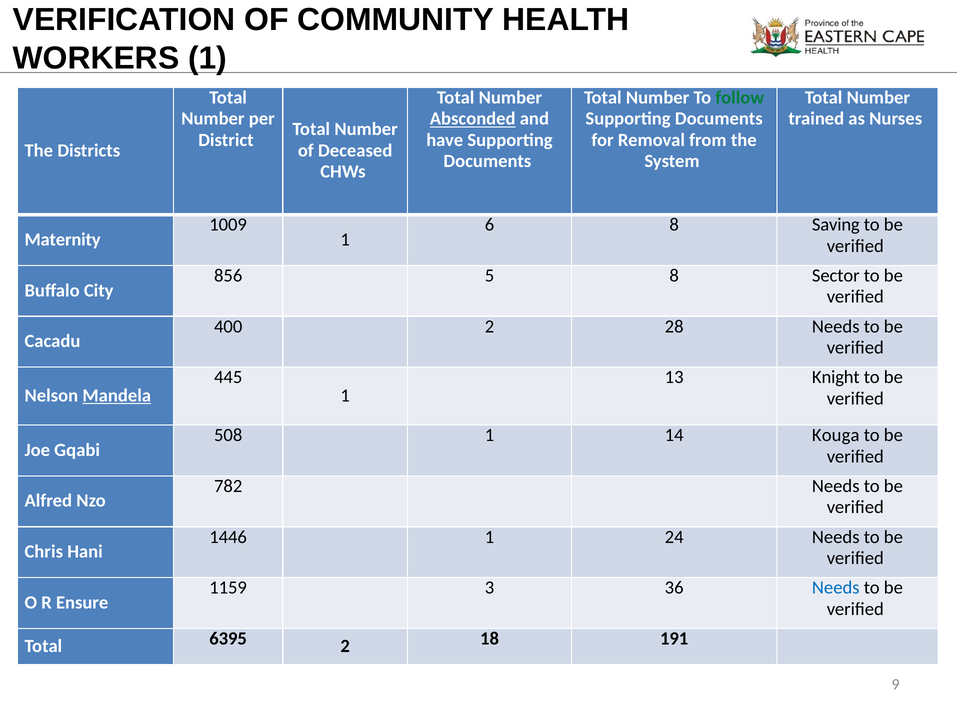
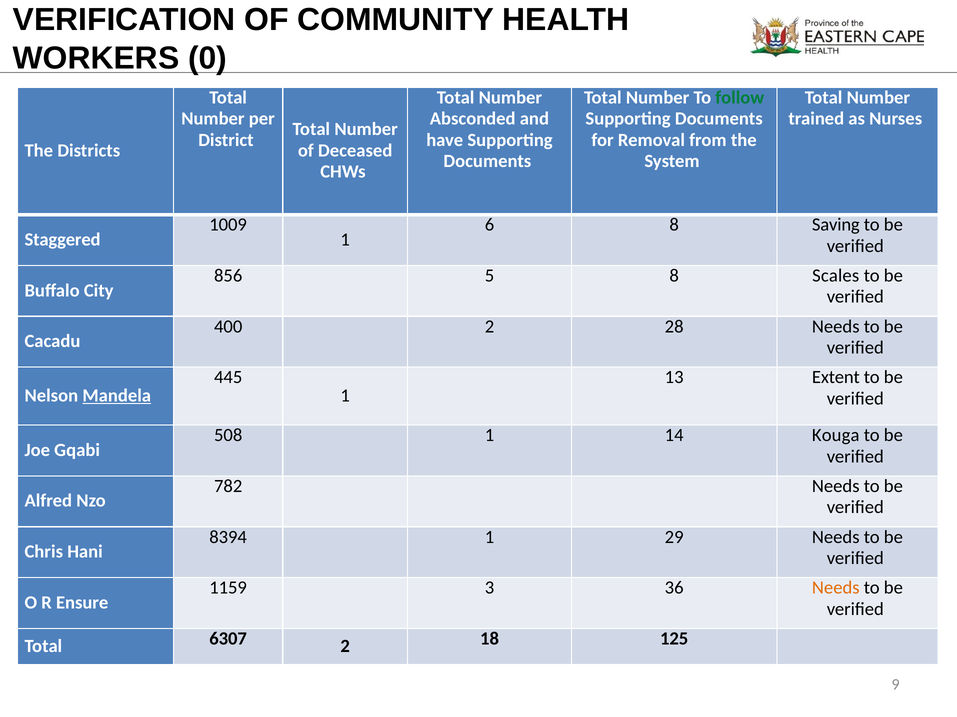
WORKERS 1: 1 -> 0
Absconded underline: present -> none
Maternity: Maternity -> Staggered
Sector: Sector -> Scales
Knight: Knight -> Extent
1446: 1446 -> 8394
24: 24 -> 29
Needs at (836, 588) colour: blue -> orange
6395: 6395 -> 6307
191: 191 -> 125
